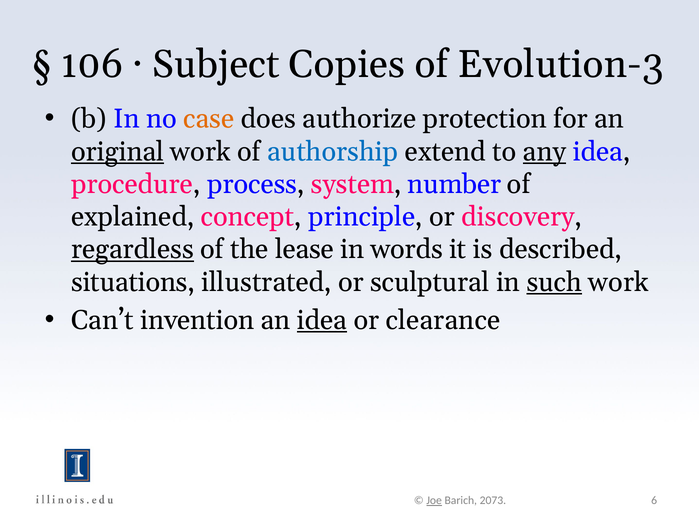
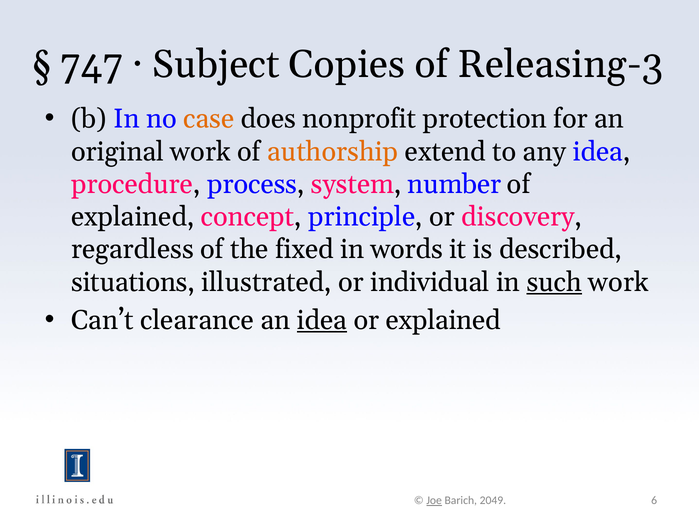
106: 106 -> 747
Evolution-3: Evolution-3 -> Releasing-3
authorize: authorize -> nonprofit
original underline: present -> none
authorship colour: blue -> orange
any underline: present -> none
regardless underline: present -> none
lease: lease -> fixed
sculptural: sculptural -> individual
invention: invention -> clearance
or clearance: clearance -> explained
2073: 2073 -> 2049
